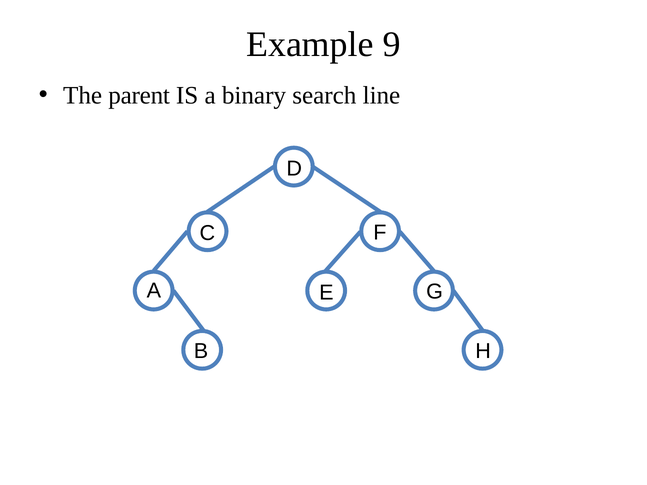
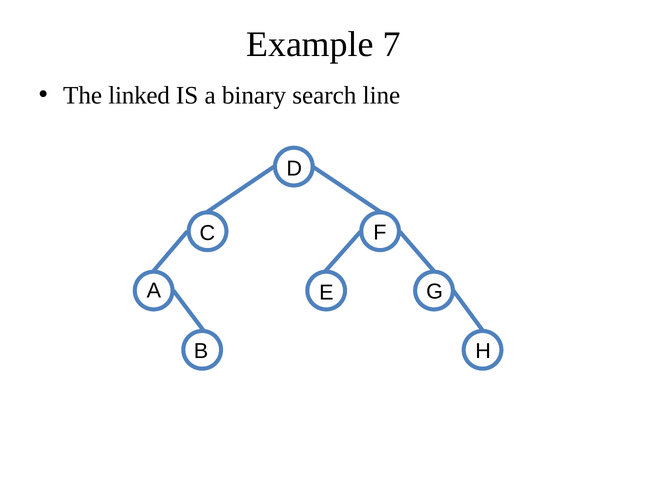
9: 9 -> 7
parent: parent -> linked
